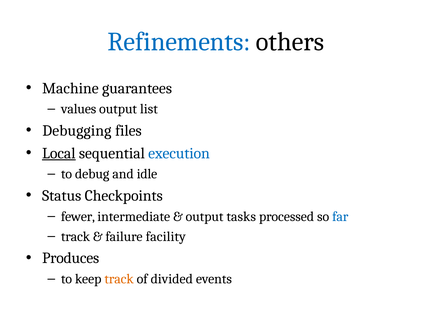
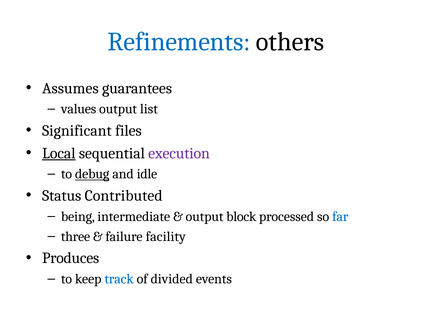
Machine: Machine -> Assumes
Debugging: Debugging -> Significant
execution colour: blue -> purple
debug underline: none -> present
Checkpoints: Checkpoints -> Contributed
fewer: fewer -> being
tasks: tasks -> block
track at (76, 236): track -> three
track at (119, 279) colour: orange -> blue
